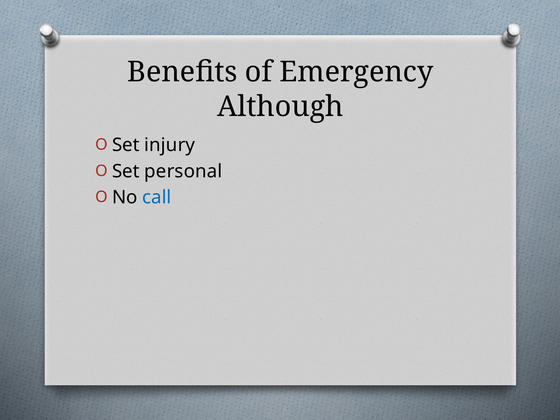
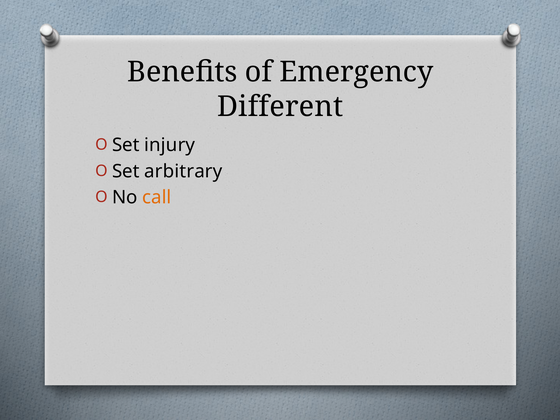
Although: Although -> Different
personal: personal -> arbitrary
call colour: blue -> orange
